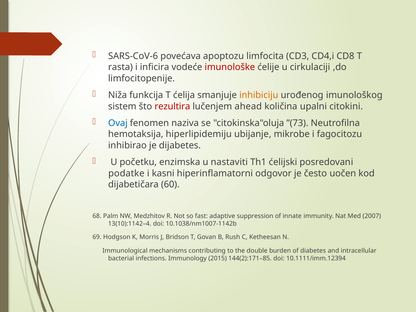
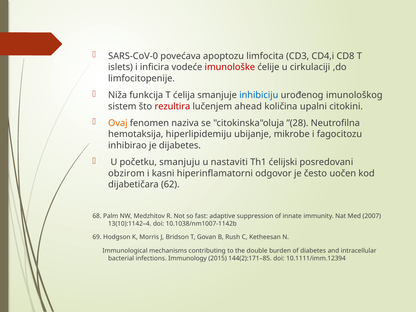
SARS-CoV-6: SARS-CoV-6 -> SARS-CoV-0
rasta: rasta -> islets
inhibiciju colour: orange -> blue
Ovaj colour: blue -> orange
”(73: ”(73 -> ”(28
enzimska: enzimska -> smanjuju
podatke: podatke -> obzirom
60: 60 -> 62
